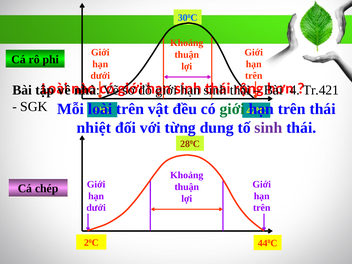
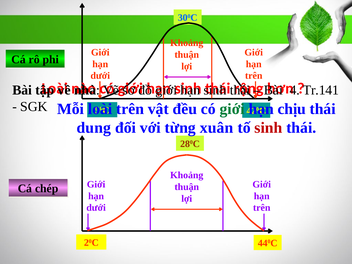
Tr.421: Tr.421 -> Tr.141
trên at (292, 109): trên -> chịu
nhiệt: nhiệt -> dung
dung: dung -> xuân
sinh at (268, 128) colour: purple -> red
